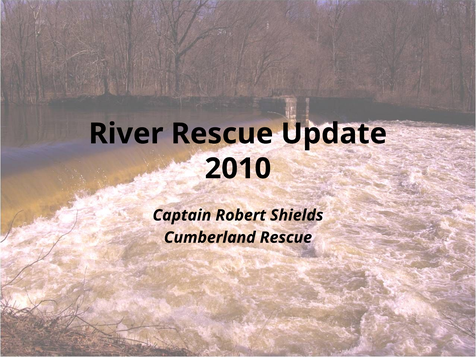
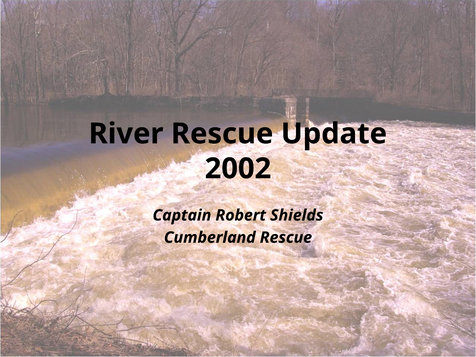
2010: 2010 -> 2002
